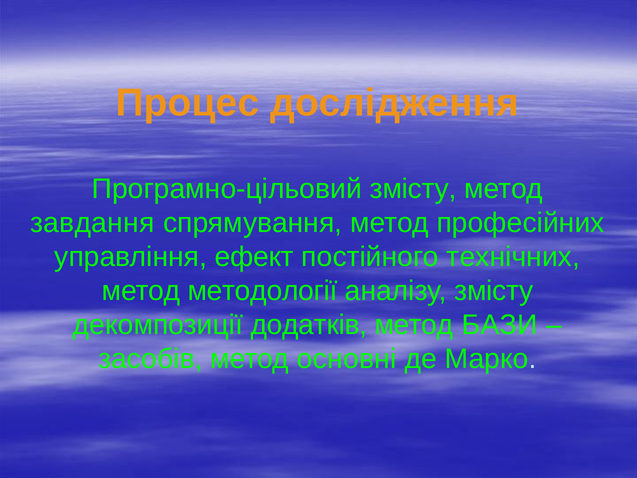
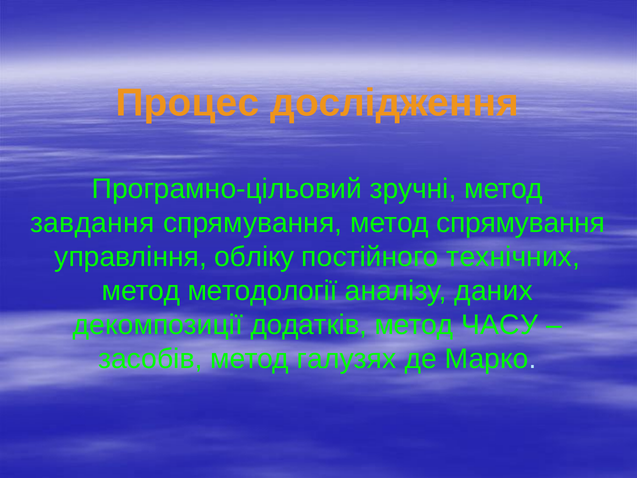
Програмно-цільовий змісту: змісту -> зручні
метод професійних: професійних -> спрямування
ефект: ефект -> обліку
аналізу змісту: змісту -> даних
БАЗИ: БАЗИ -> ЧАСУ
основні: основні -> галузях
